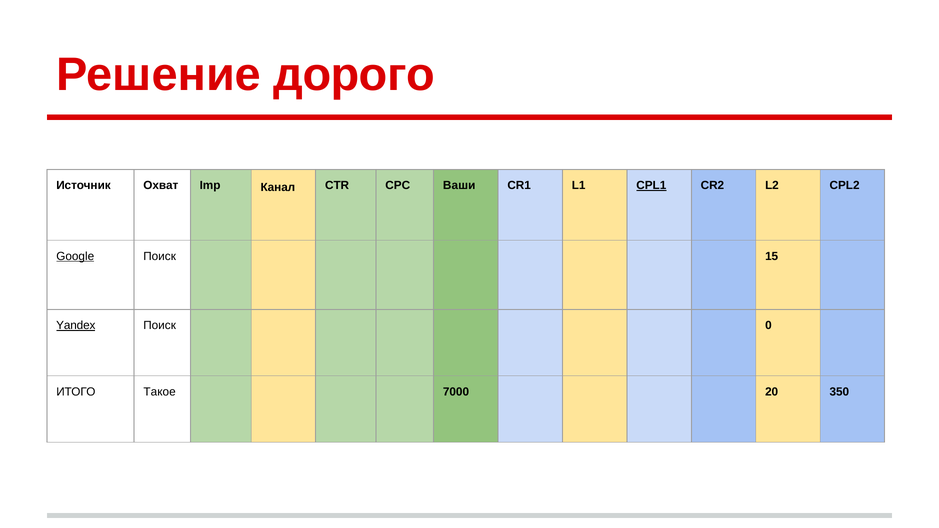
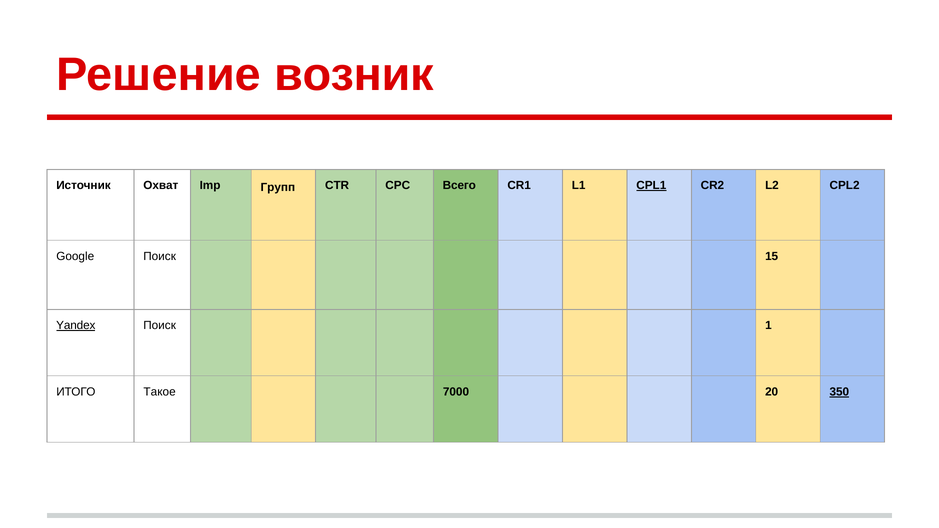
дорого: дорого -> возник
Канал: Канал -> Групп
Ваши: Ваши -> Всего
Google underline: present -> none
0: 0 -> 1
350 underline: none -> present
